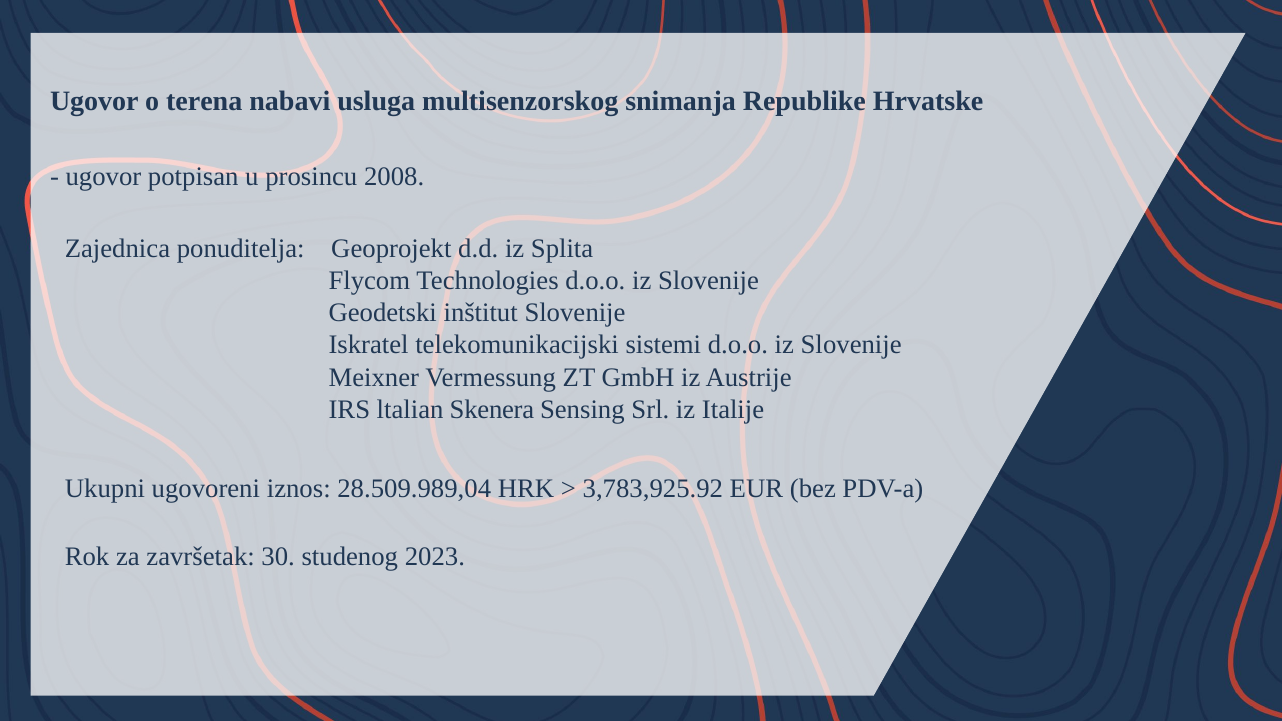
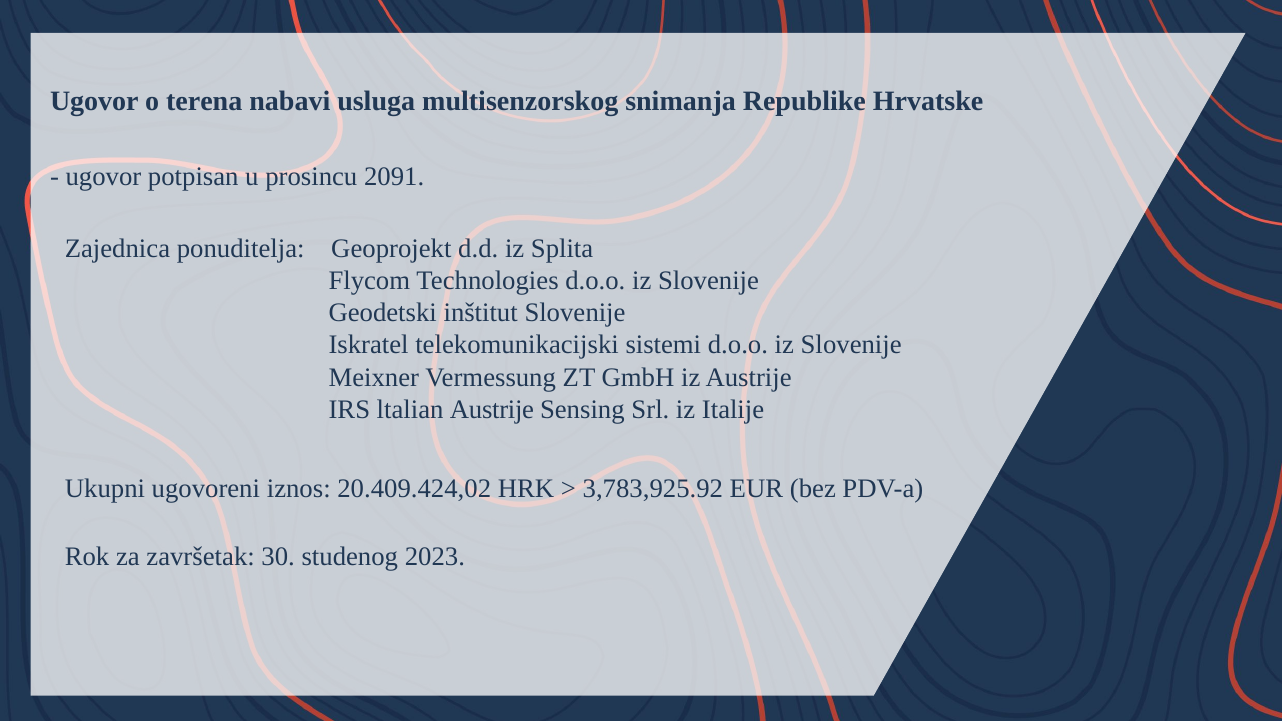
2008: 2008 -> 2091
ltalian Skenera: Skenera -> Austrije
28.509.989,04: 28.509.989,04 -> 20.409.424,02
